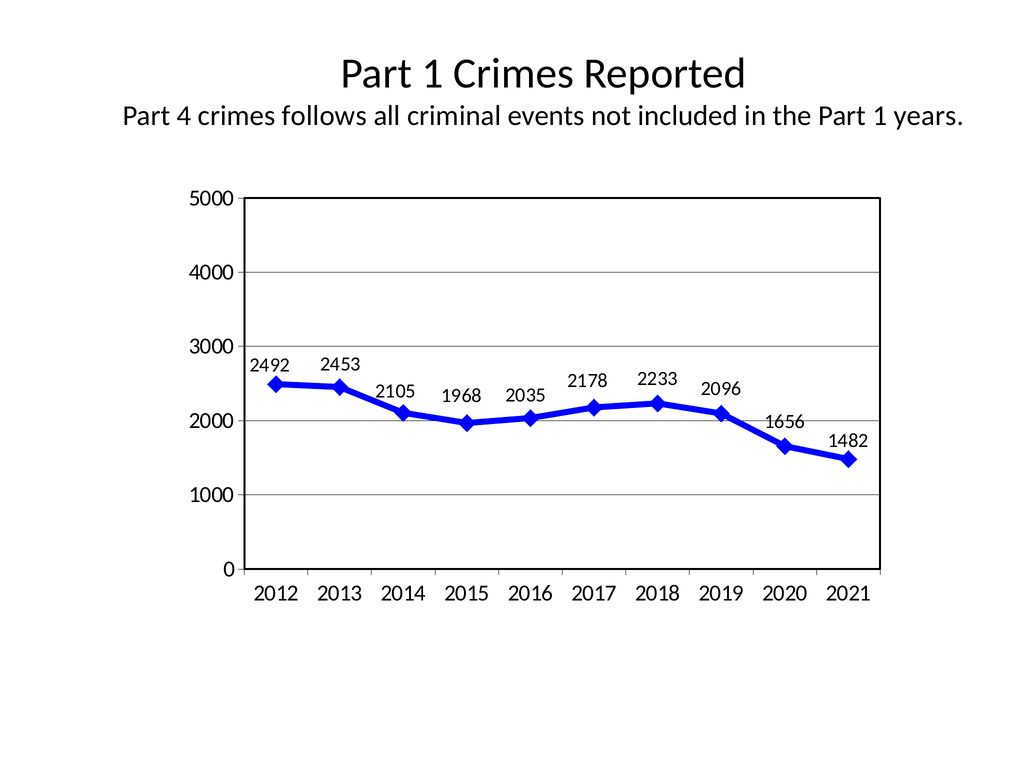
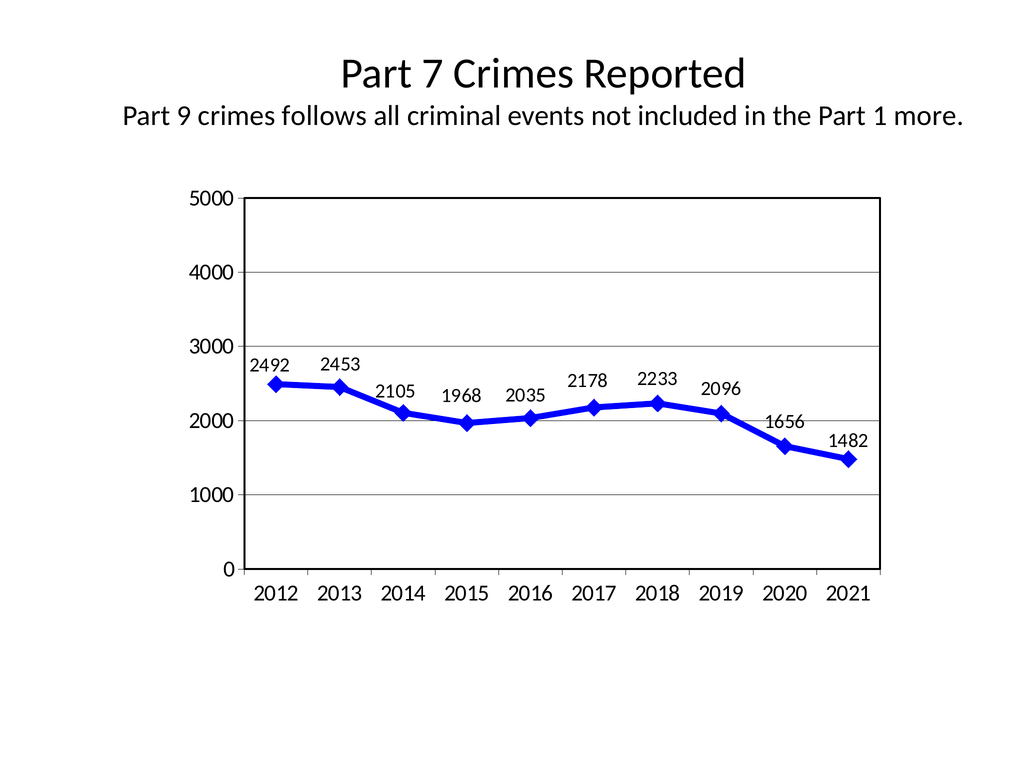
1 at (433, 73): 1 -> 7
4: 4 -> 9
years: years -> more
